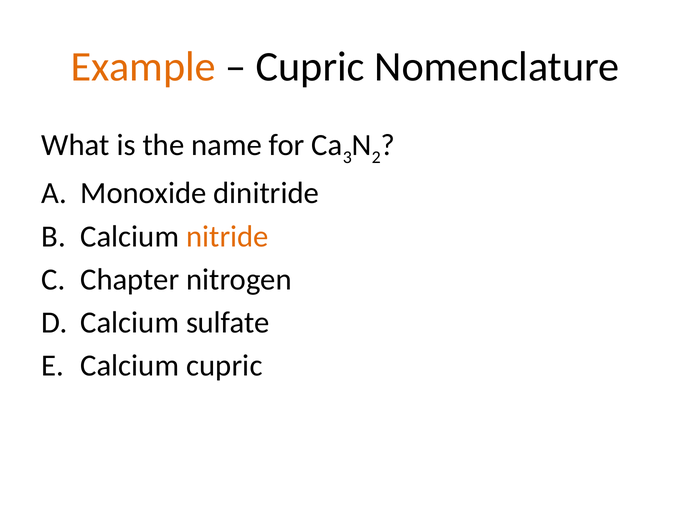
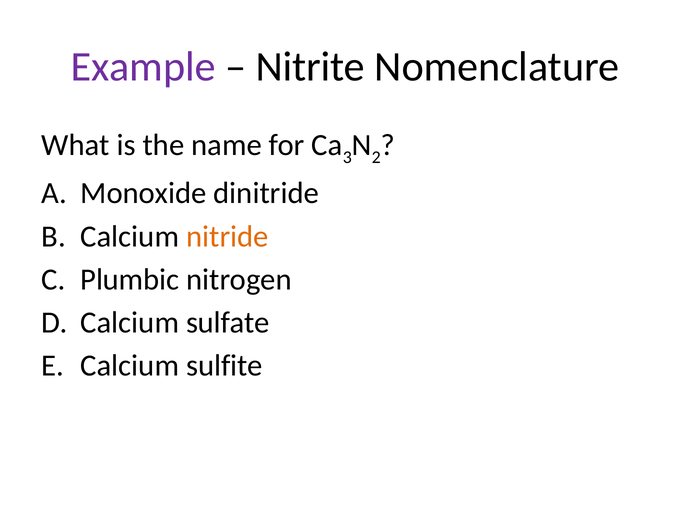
Example colour: orange -> purple
Cupric at (310, 67): Cupric -> Nitrite
Chapter: Chapter -> Plumbic
Calcium cupric: cupric -> sulfite
